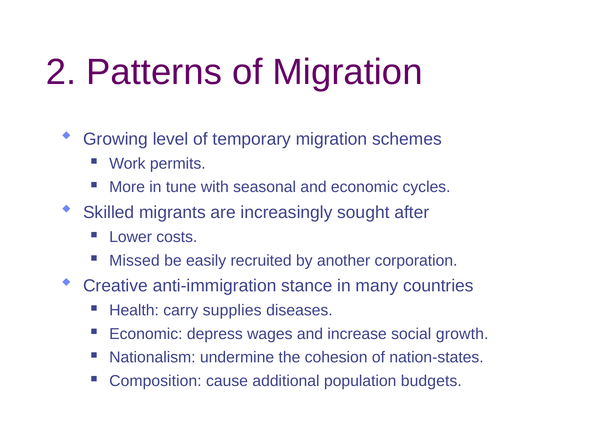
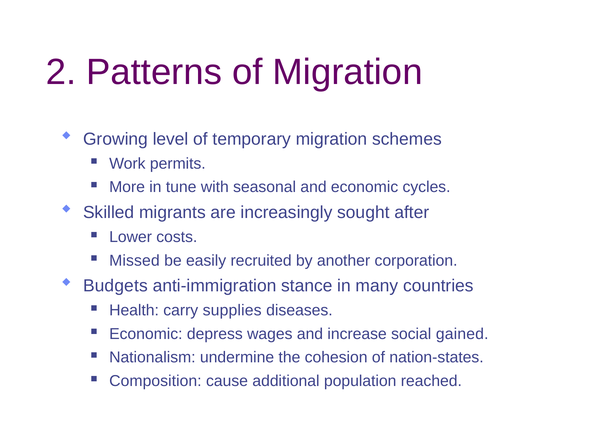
Creative: Creative -> Budgets
growth: growth -> gained
budgets: budgets -> reached
